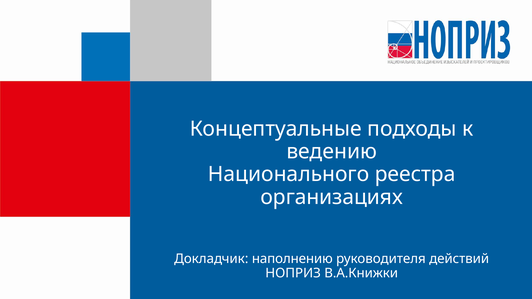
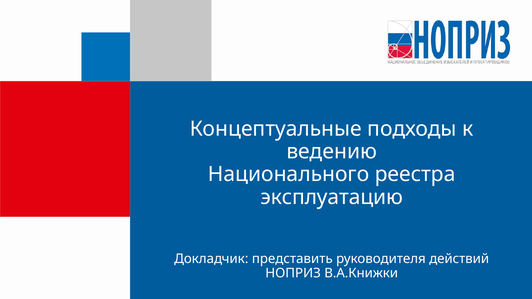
организациях: организациях -> эксплуатацию
наполнению: наполнению -> представить
